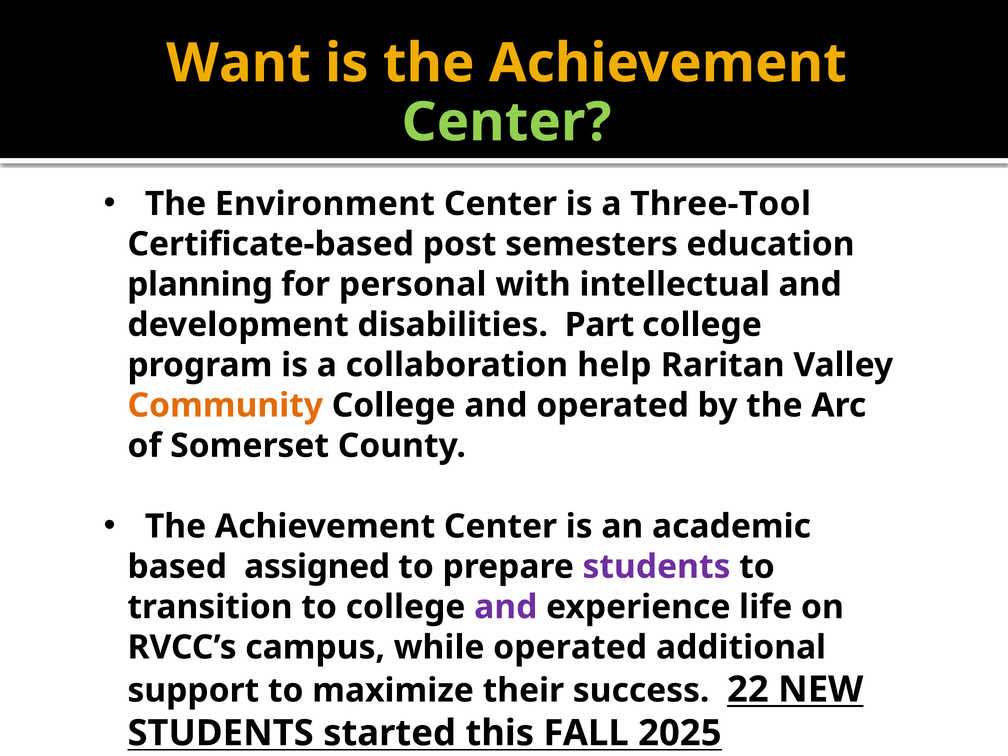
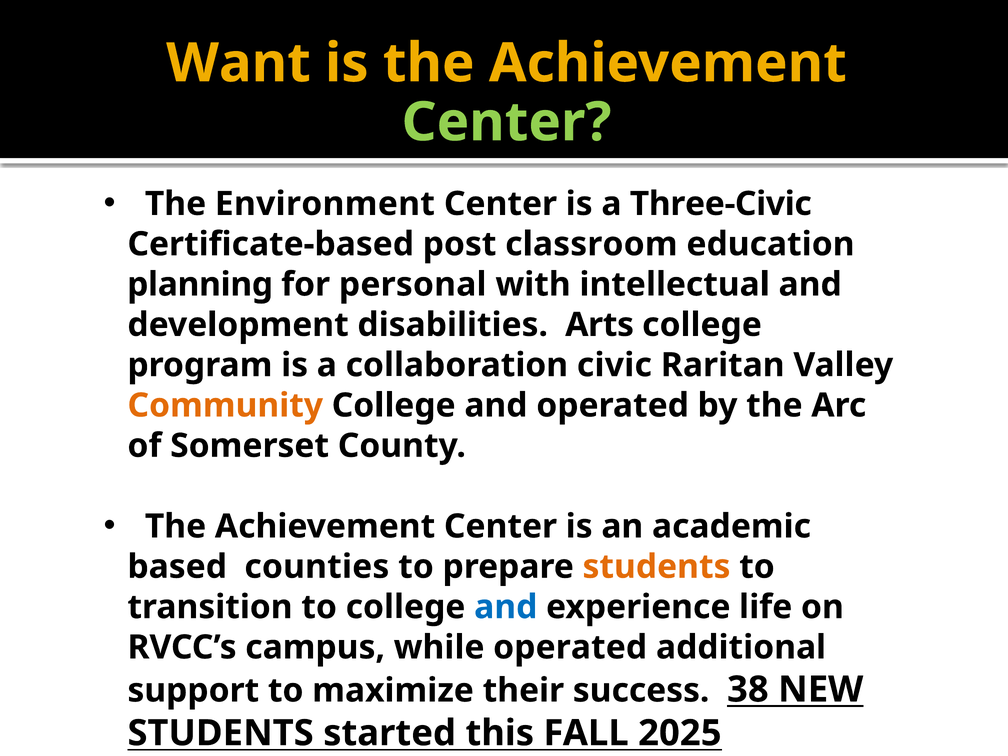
Three-Tool: Three-Tool -> Three-Civic
semesters: semesters -> classroom
Part: Part -> Arts
help: help -> civic
assigned: assigned -> counties
students at (656, 567) colour: purple -> orange
and at (506, 607) colour: purple -> blue
22: 22 -> 38
